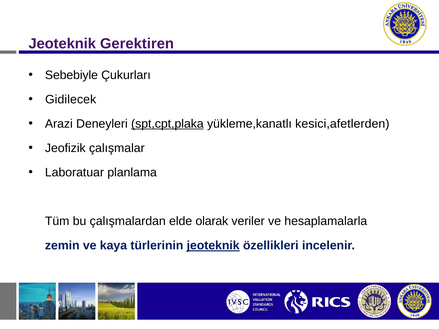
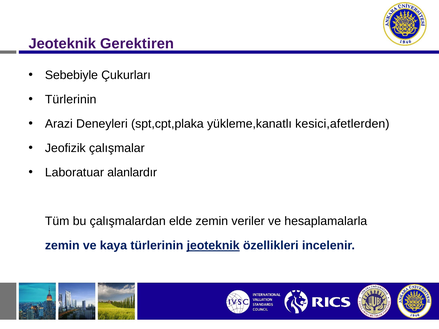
Gidilecek at (71, 99): Gidilecek -> Türlerinin
spt,cpt,plaka underline: present -> none
planlama: planlama -> alanlardır
elde olarak: olarak -> zemin
